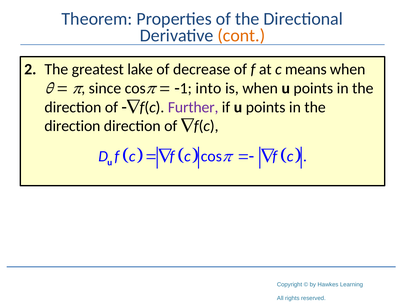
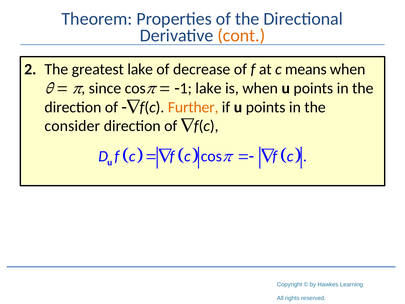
into at (208, 88): into -> lake
Further colour: purple -> orange
direction at (72, 126): direction -> consider
